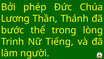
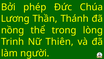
bước: bước -> nồng
Tiếng: Tiếng -> Thiên
